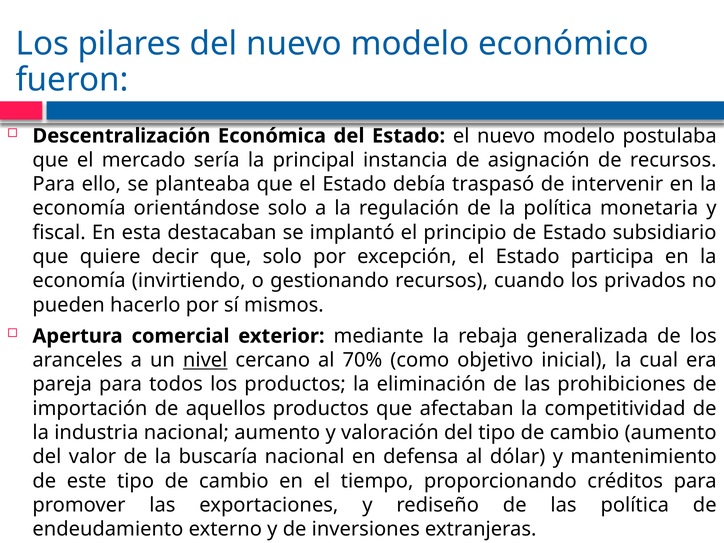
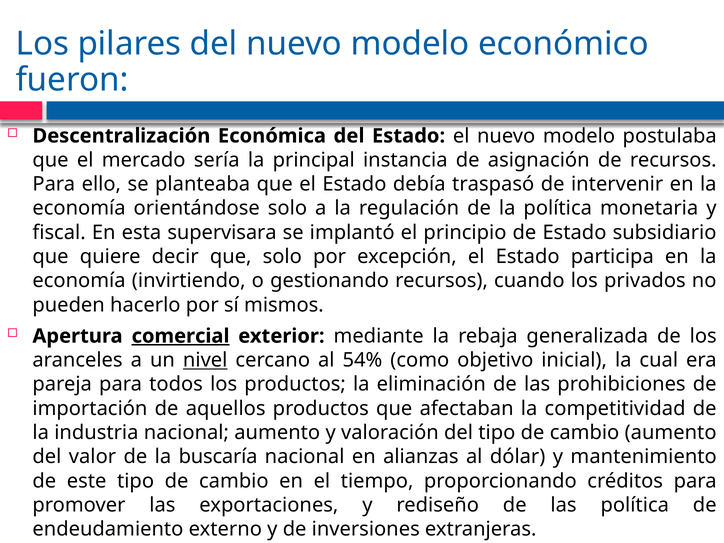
destacaban: destacaban -> supervisara
comercial underline: none -> present
70%: 70% -> 54%
defensa: defensa -> alianzas
